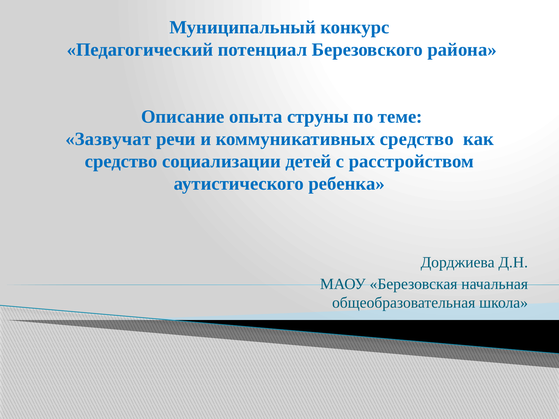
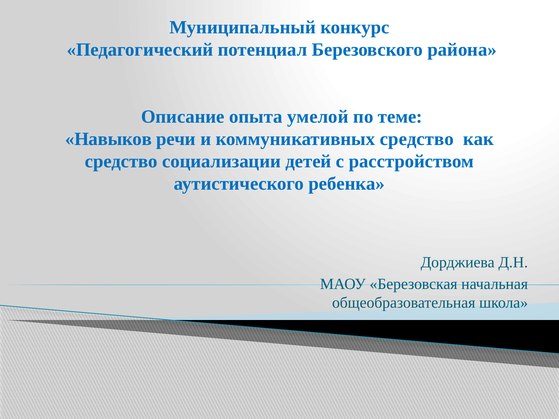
струны: струны -> умелой
Зазвучат: Зазвучат -> Навыков
